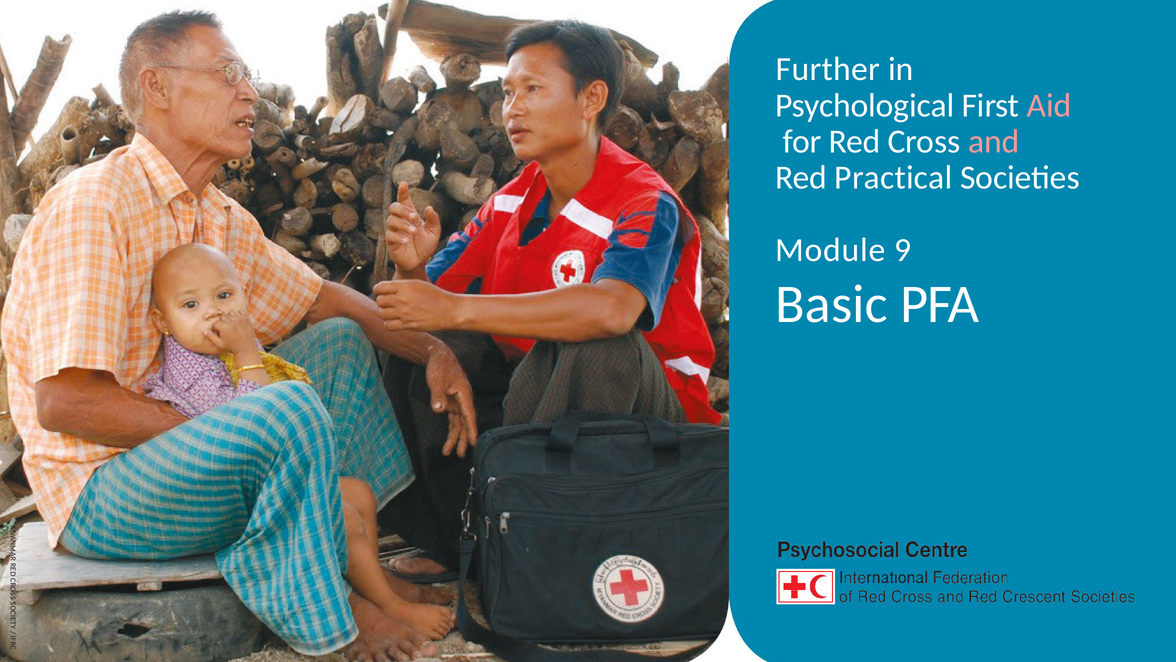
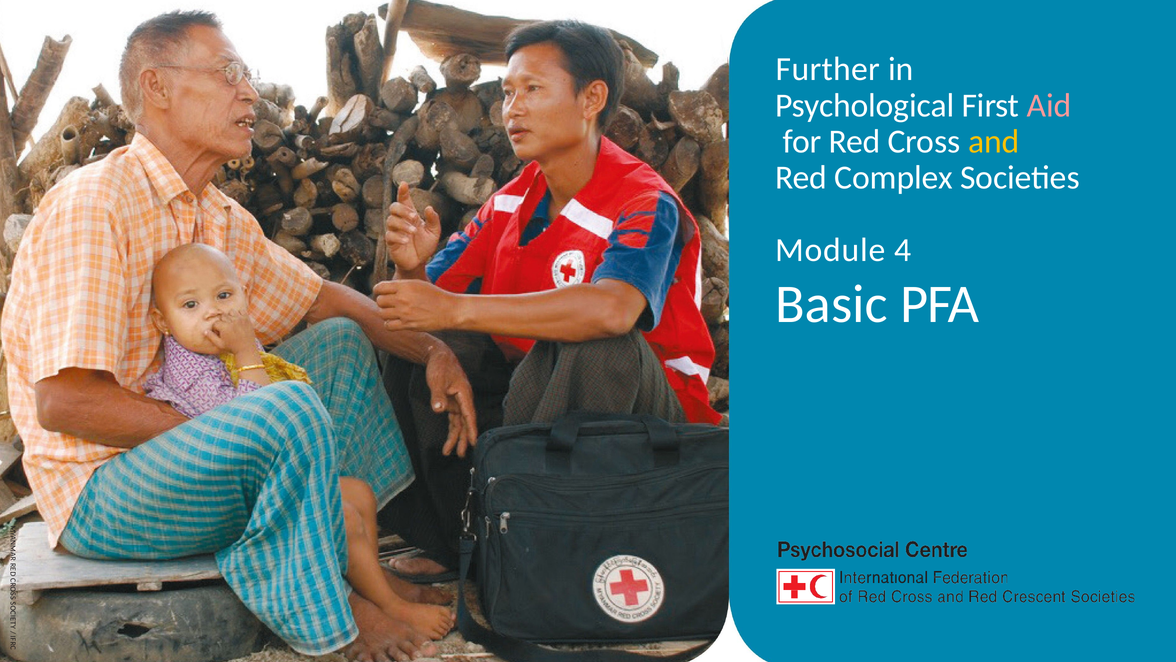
and colour: pink -> yellow
Practical: Practical -> Complex
9: 9 -> 4
